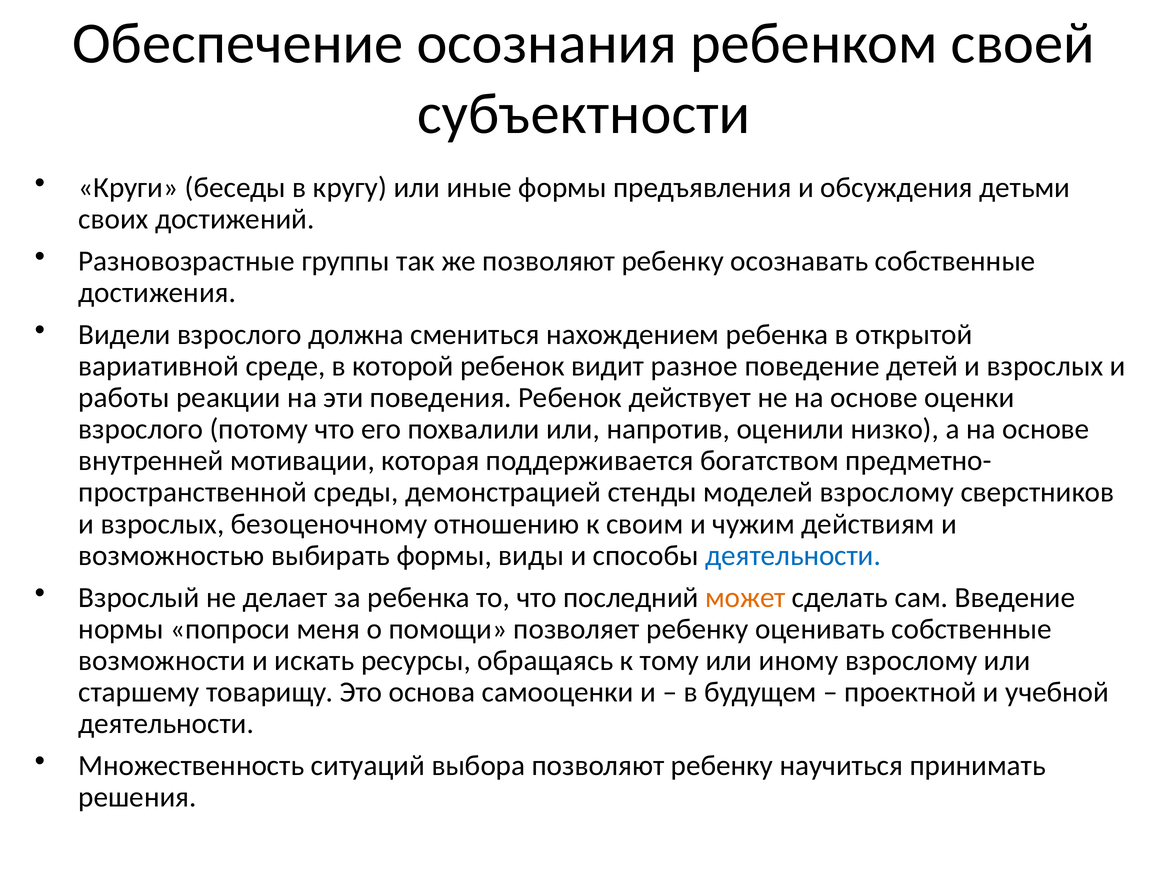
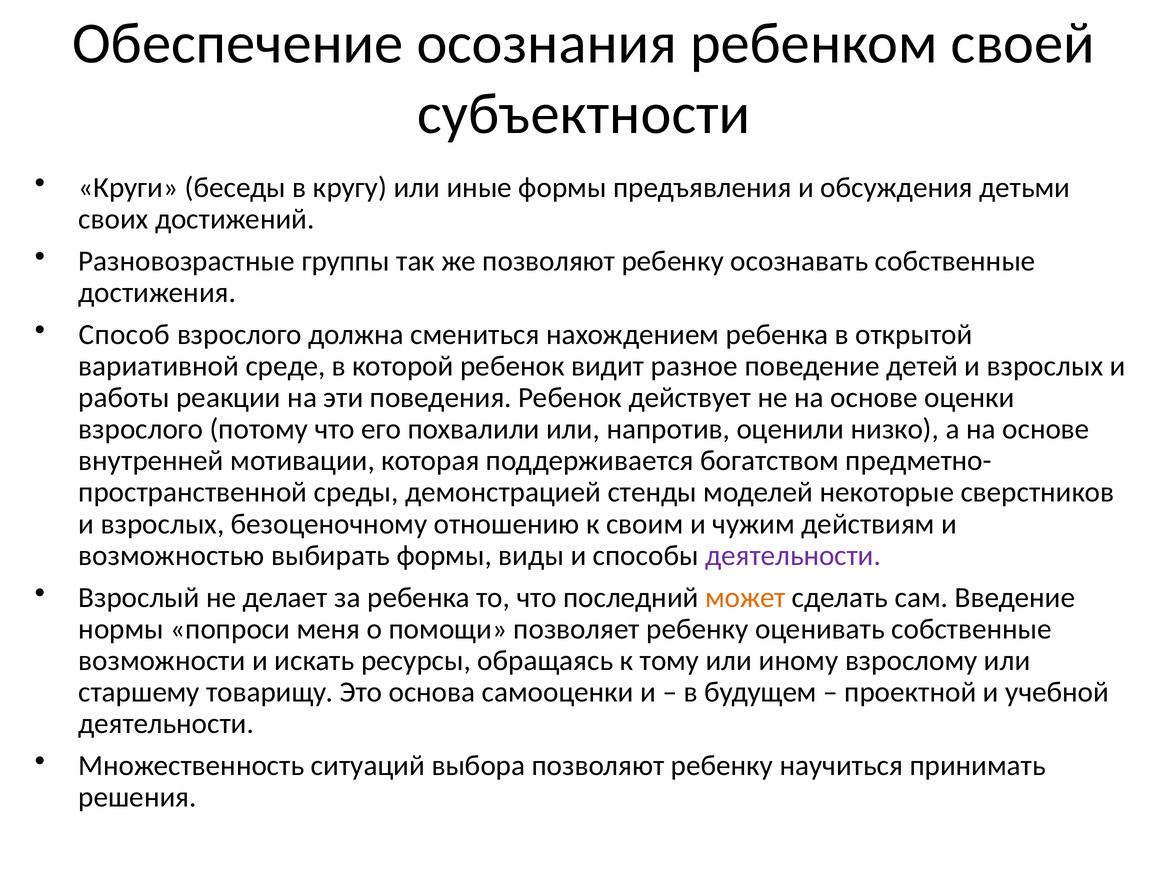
Видели: Видели -> Способ
моделей взрослому: взрослому -> некоторые
деятельности at (793, 555) colour: blue -> purple
